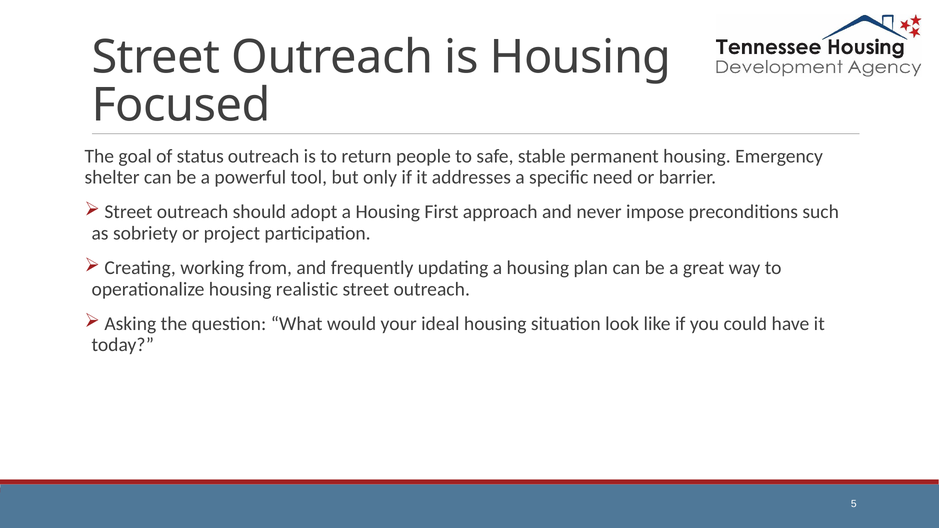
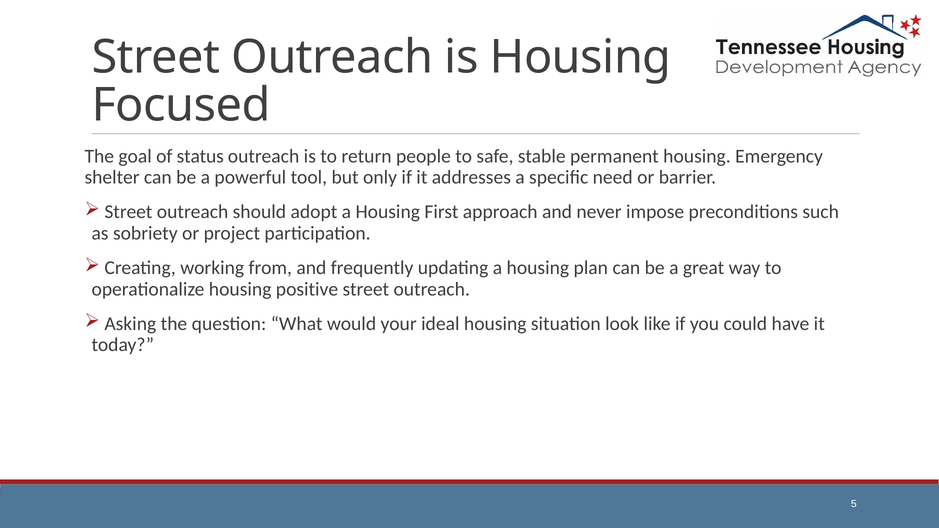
realistic: realistic -> positive
